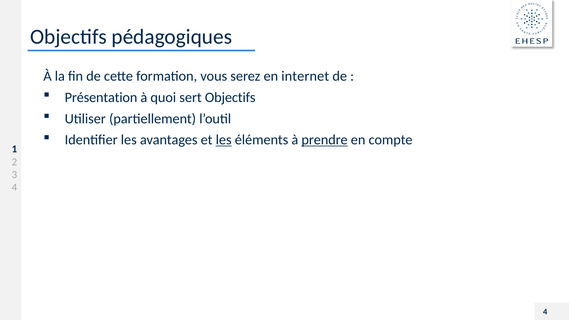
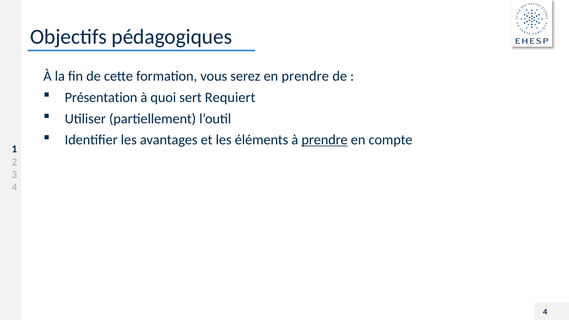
en internet: internet -> prendre
sert Objectifs: Objectifs -> Requiert
les at (224, 140) underline: present -> none
